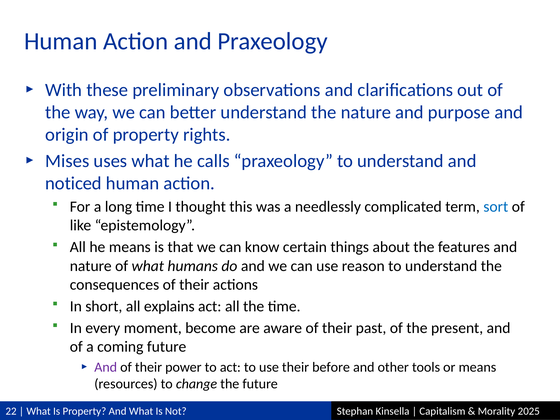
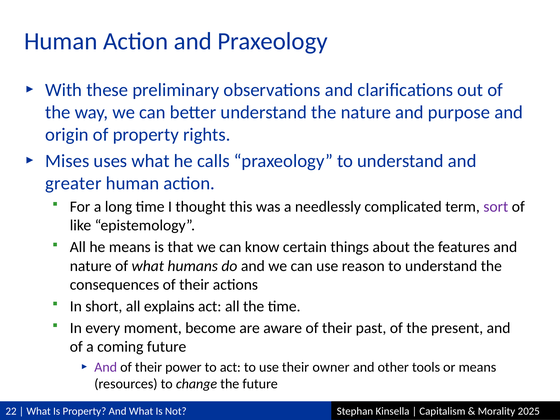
noticed: noticed -> greater
sort colour: blue -> purple
before: before -> owner
